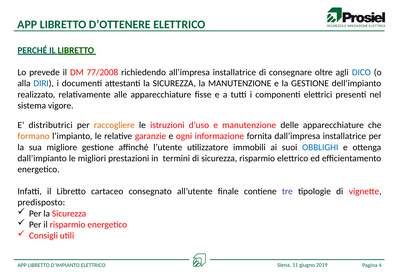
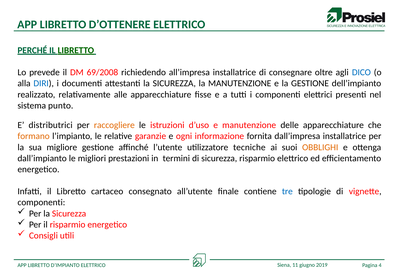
77/2008: 77/2008 -> 69/2008
vigore: vigore -> punto
immobili: immobili -> tecniche
OBBLIGHI colour: blue -> orange
tre colour: purple -> blue
predisposto at (41, 203): predisposto -> componenti
